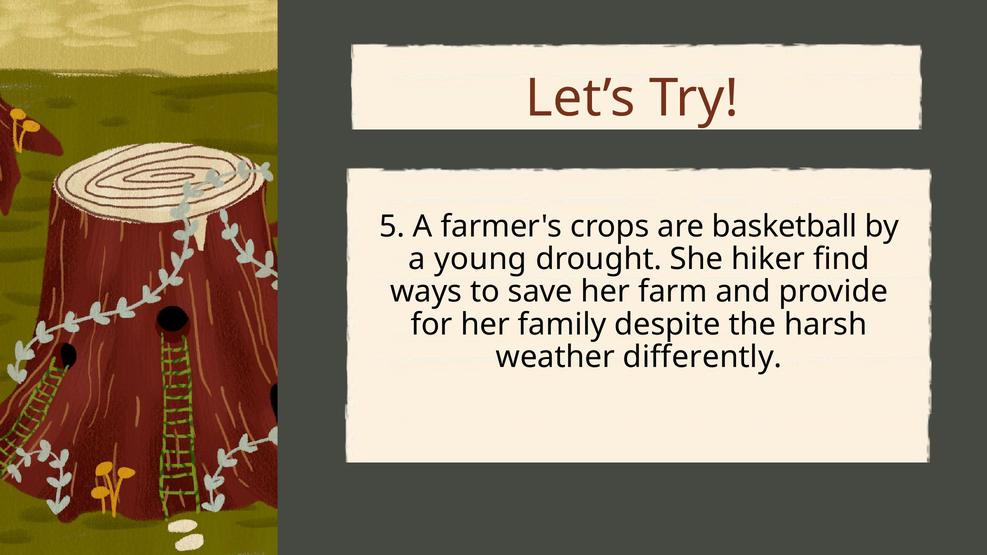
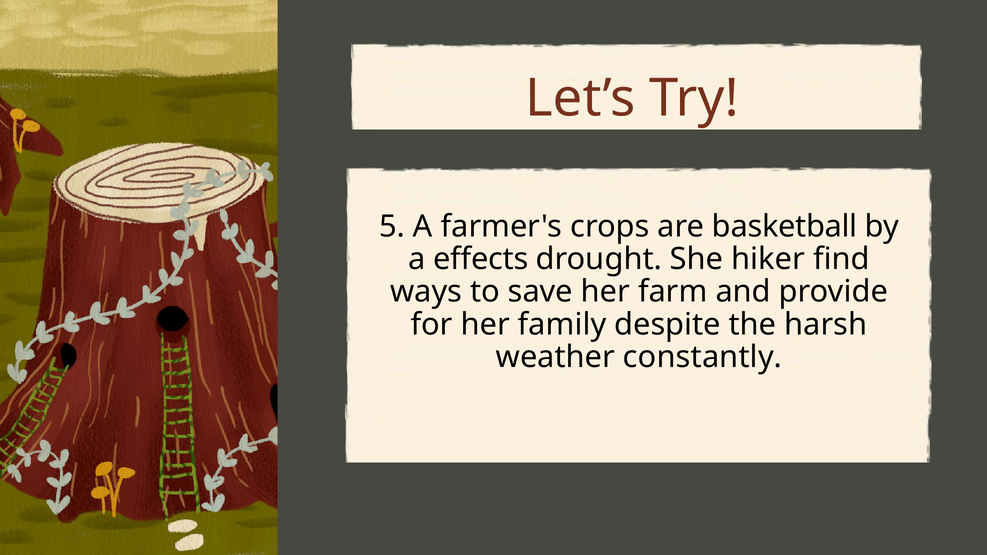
young: young -> effects
differently: differently -> constantly
